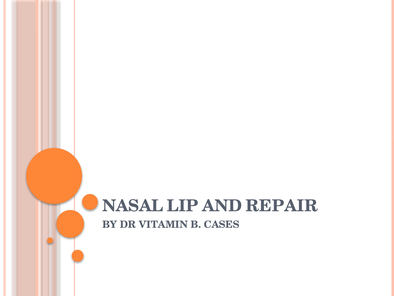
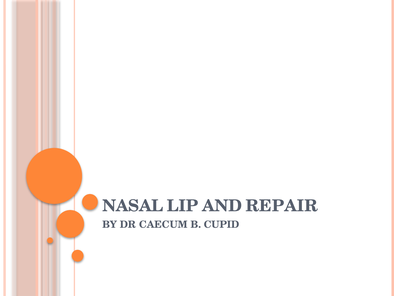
VITAMIN: VITAMIN -> CAECUM
CASES: CASES -> CUPID
